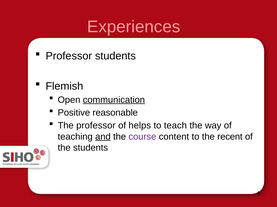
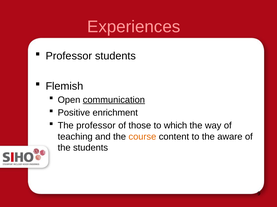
reasonable: reasonable -> enrichment
helps: helps -> those
teach: teach -> which
and underline: present -> none
course colour: purple -> orange
recent: recent -> aware
